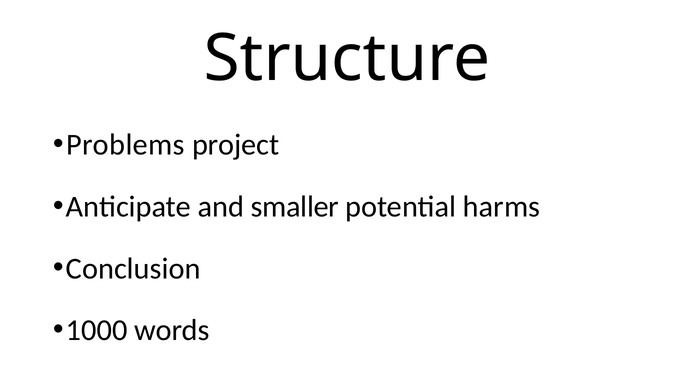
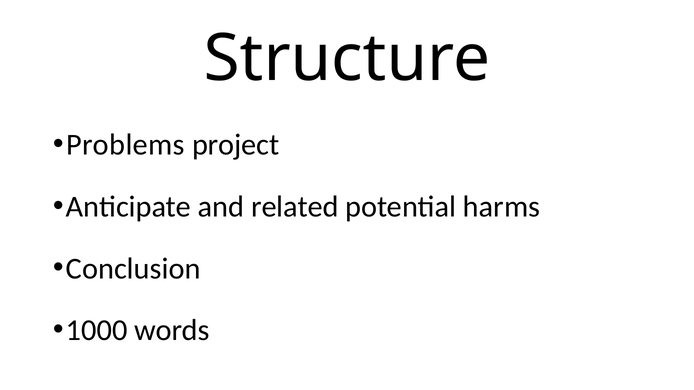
smaller: smaller -> related
